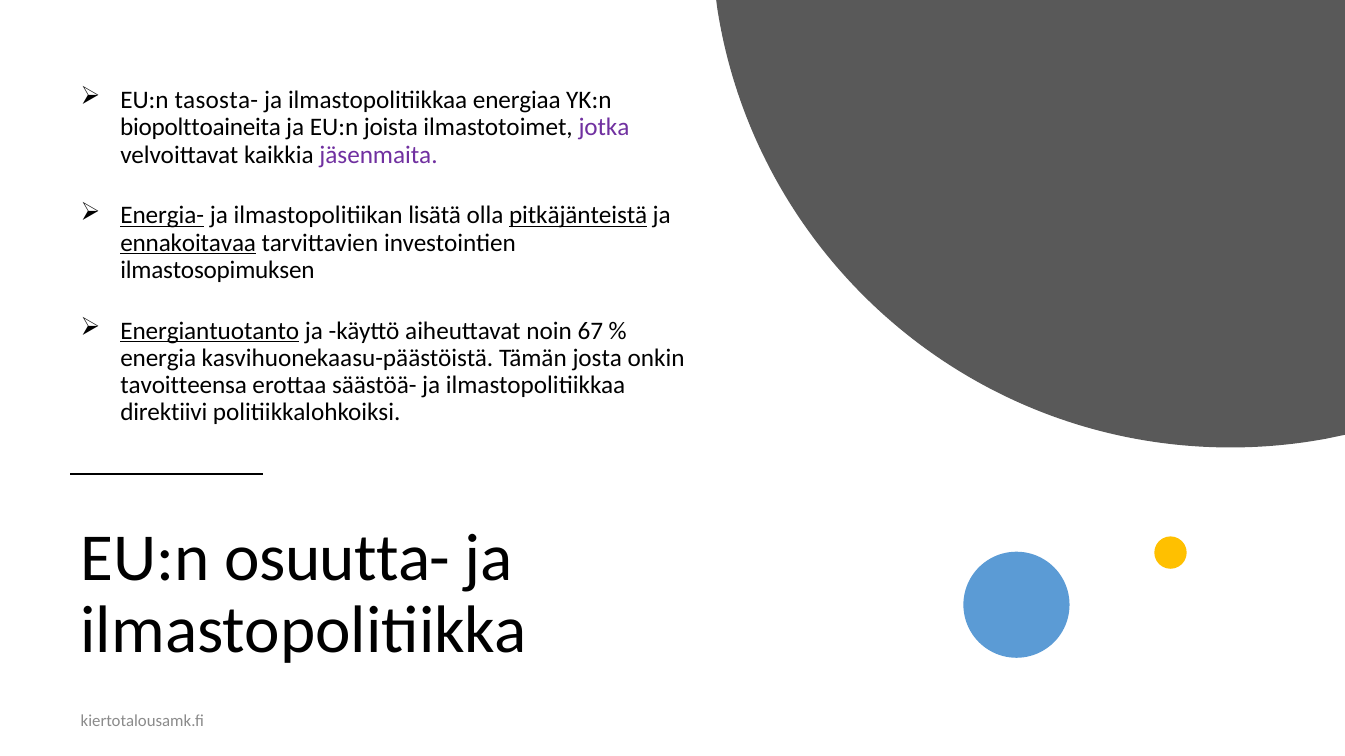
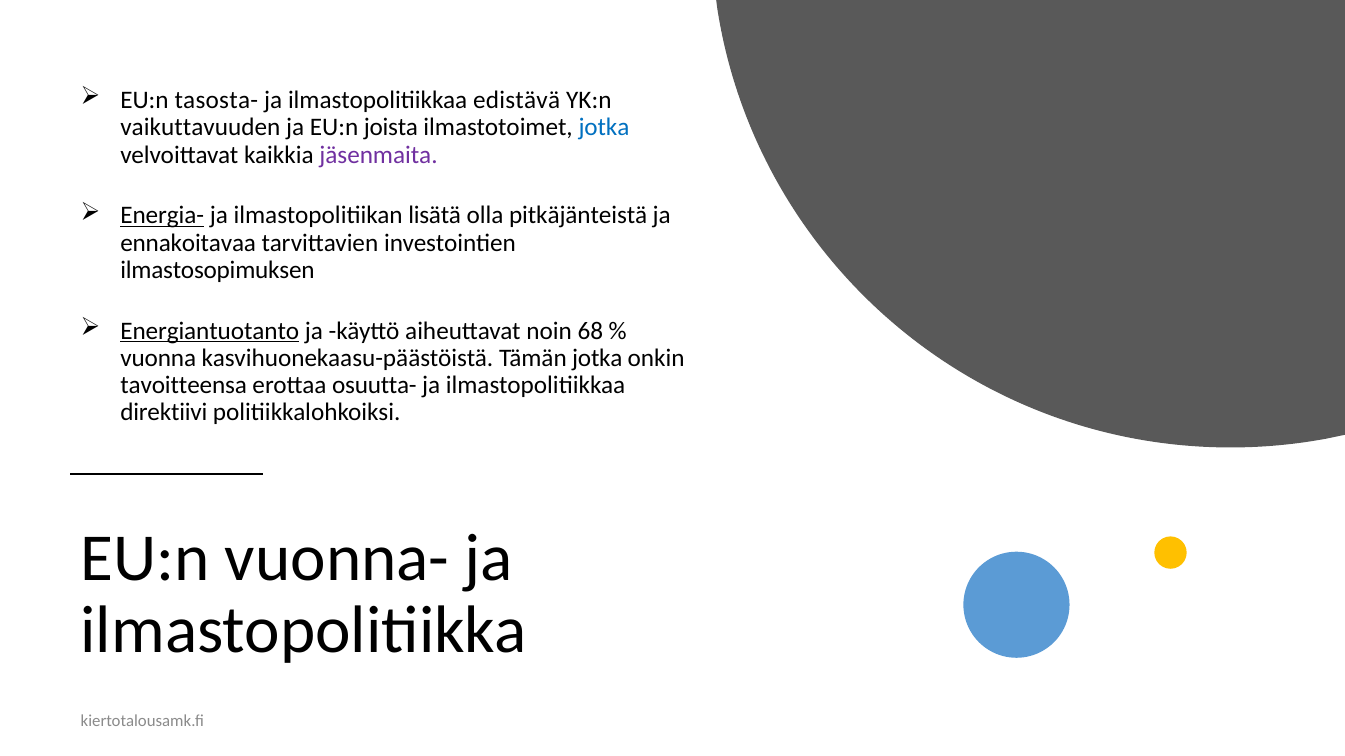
energiaa: energiaa -> edistävä
biopolttoaineita: biopolttoaineita -> vaikuttavuuden
jotka at (604, 128) colour: purple -> blue
pitkäjänteistä underline: present -> none
ennakoitavaa underline: present -> none
67: 67 -> 68
energia: energia -> vuonna
Tämän josta: josta -> jotka
säästöä-: säästöä- -> osuutta-
osuutta-: osuutta- -> vuonna-
